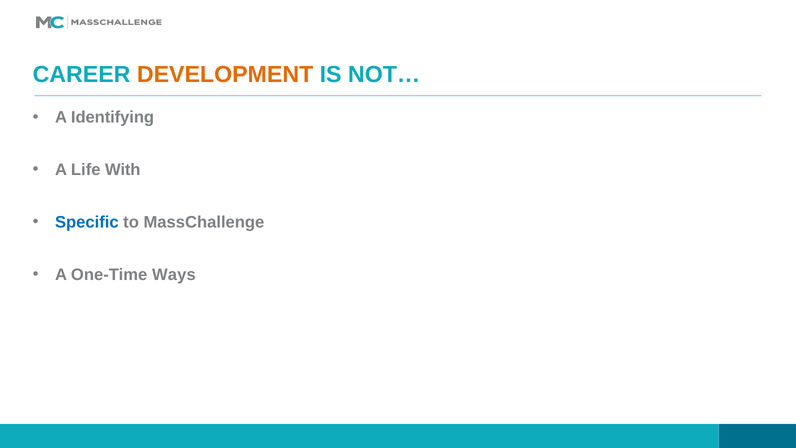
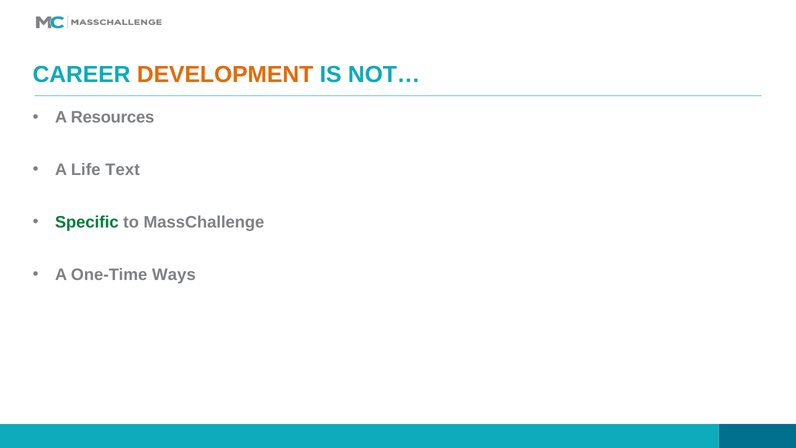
Identifying: Identifying -> Resources
With: With -> Text
Specific colour: blue -> green
